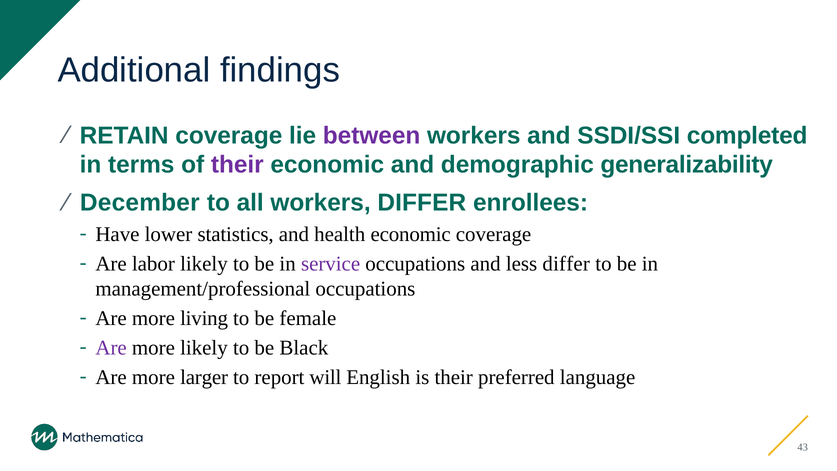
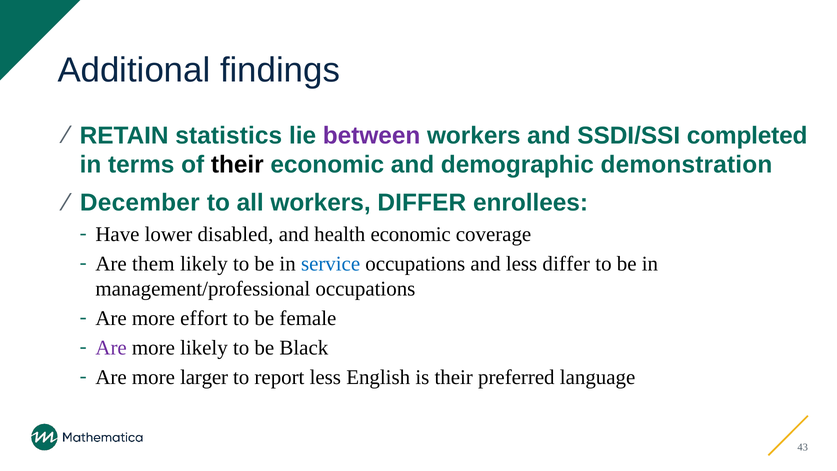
RETAIN coverage: coverage -> statistics
their at (237, 165) colour: purple -> black
generalizability: generalizability -> demonstration
statistics: statistics -> disabled
labor: labor -> them
service colour: purple -> blue
living: living -> effort
report will: will -> less
